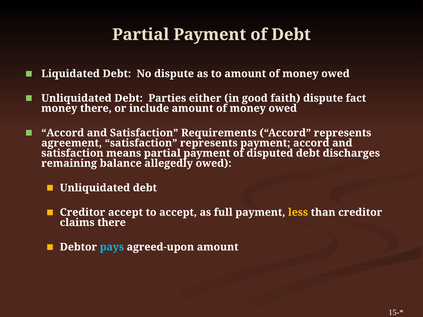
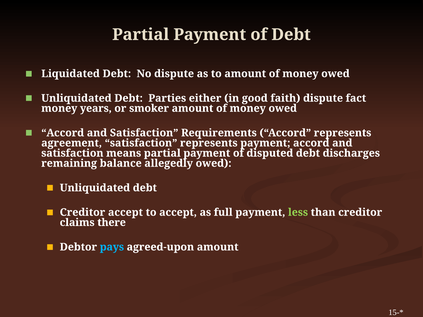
money there: there -> years
include: include -> smoker
less colour: yellow -> light green
